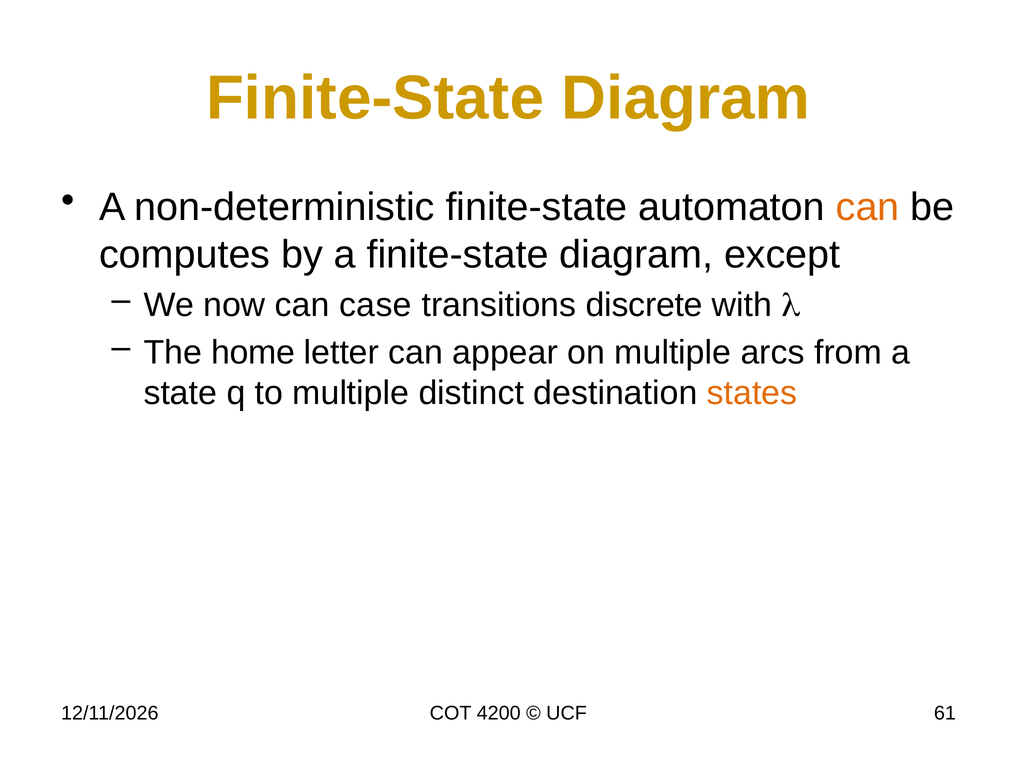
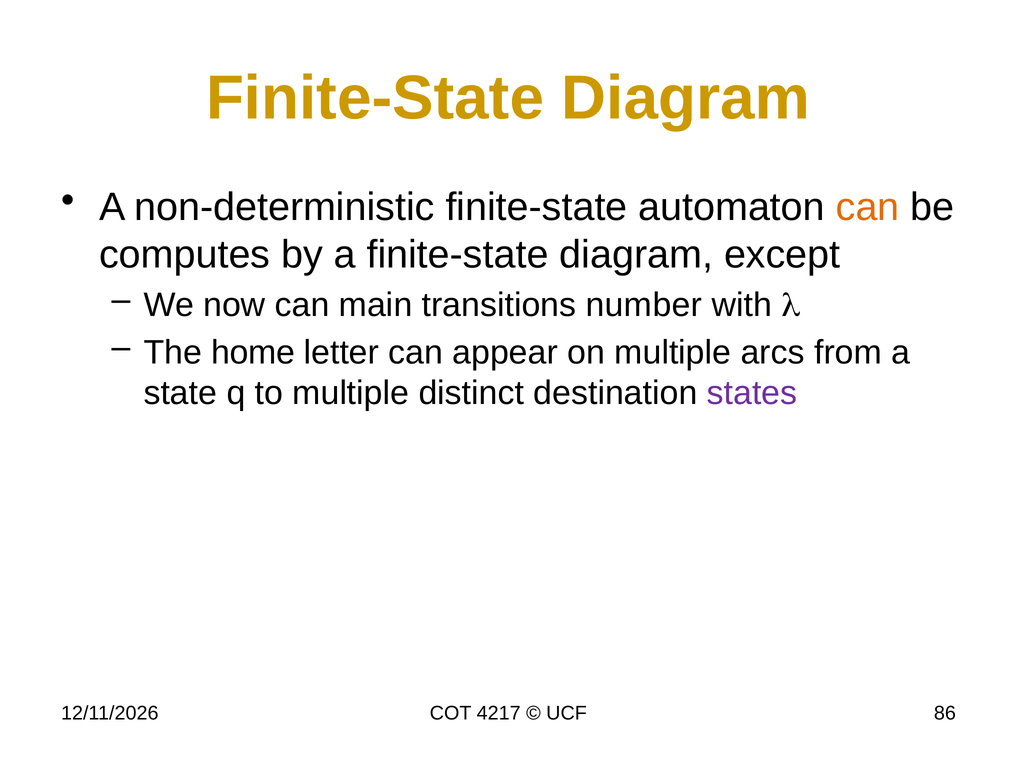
case: case -> main
discrete: discrete -> number
states colour: orange -> purple
4200: 4200 -> 4217
61: 61 -> 86
